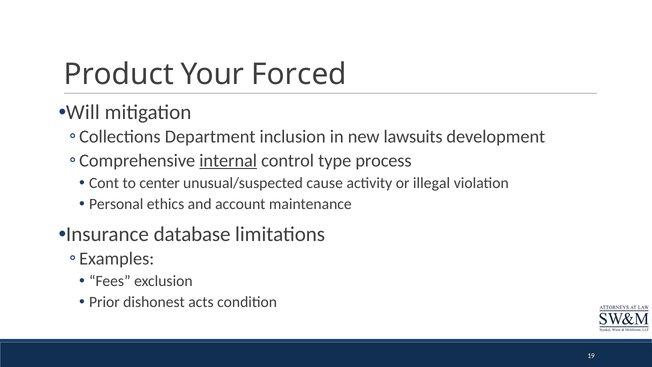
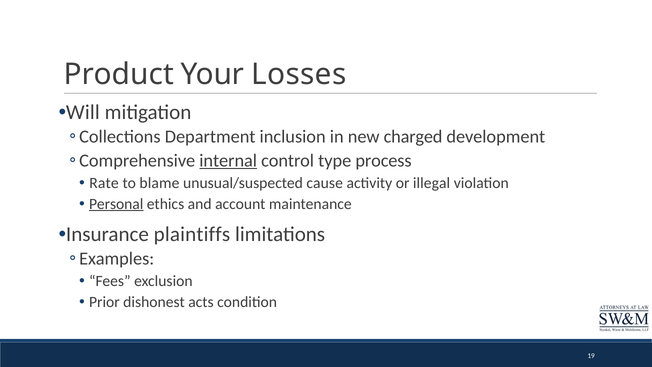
Forced: Forced -> Losses
lawsuits: lawsuits -> charged
Cont: Cont -> Rate
center: center -> blame
Personal underline: none -> present
database: database -> plaintiffs
